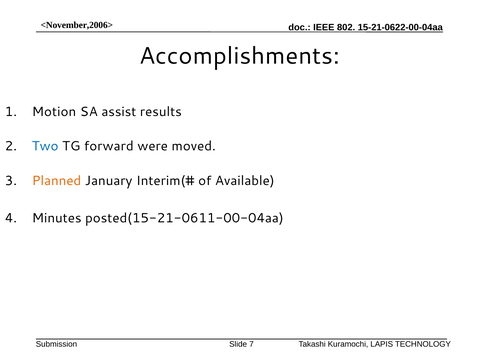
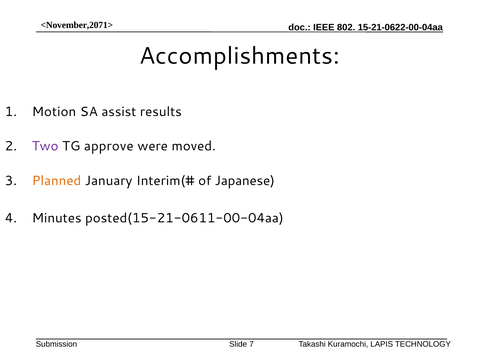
<November,2006>: <November,2006> -> <November,2071>
Two colour: blue -> purple
forward: forward -> approve
Available: Available -> Japanese
